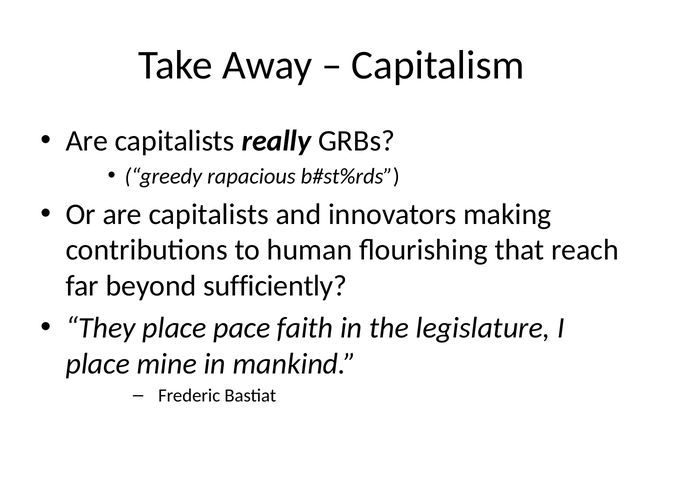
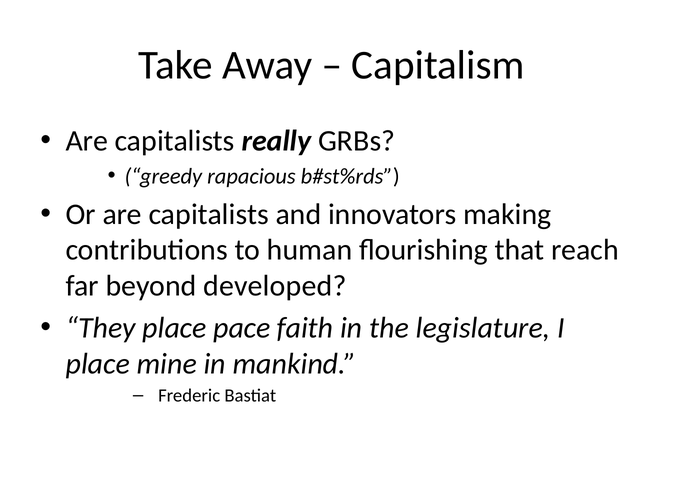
sufficiently: sufficiently -> developed
